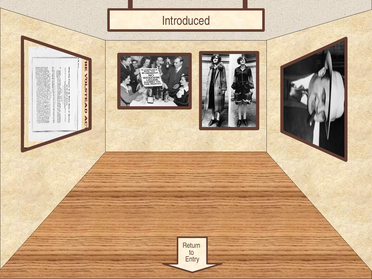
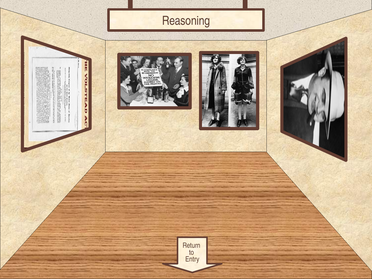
Introduced: Introduced -> Reasoning
